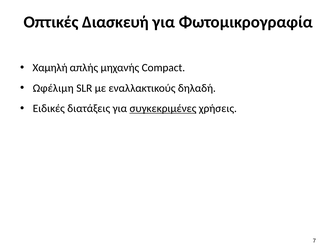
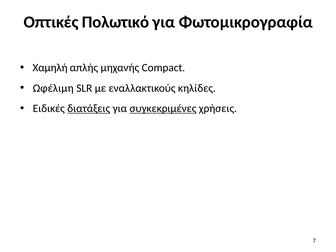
Διασκευή: Διασκευή -> Πολωτικό
δηλαδή: δηλαδή -> κηλίδες
διατάξεις underline: none -> present
